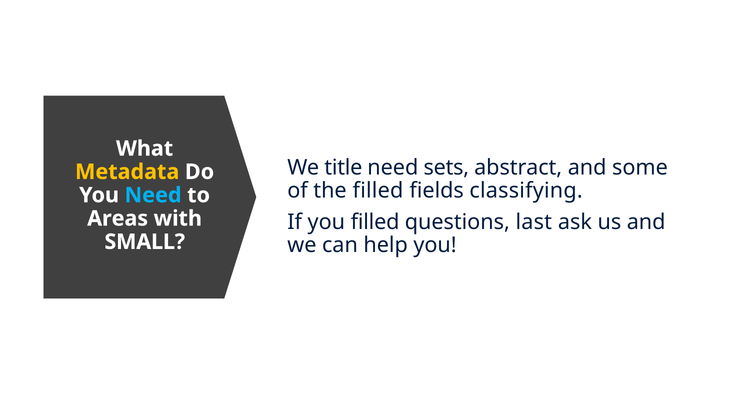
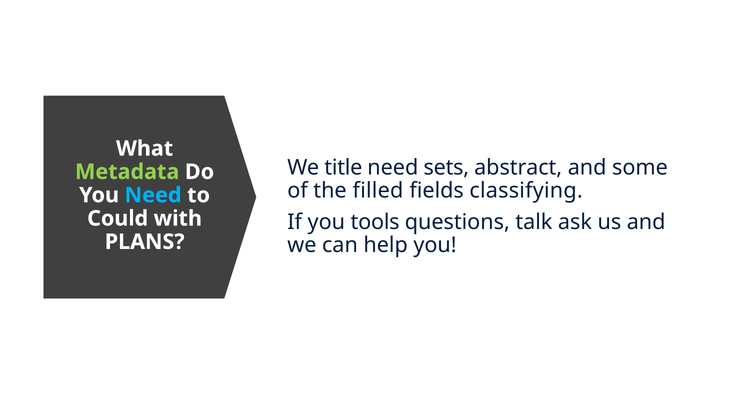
Metadata colour: yellow -> light green
Areas: Areas -> Could
you filled: filled -> tools
last: last -> talk
SMALL: SMALL -> PLANS
